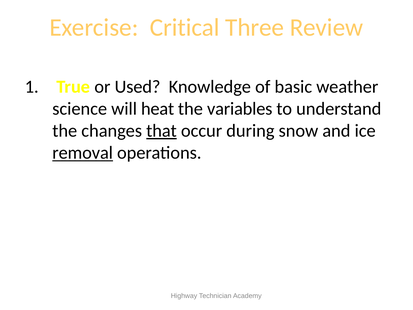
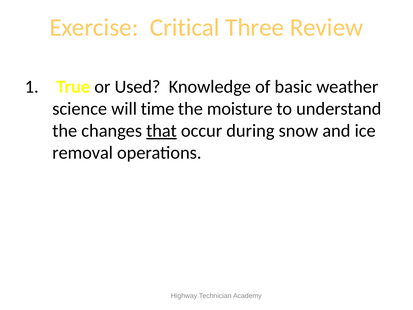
heat: heat -> time
variables: variables -> moisture
removal underline: present -> none
